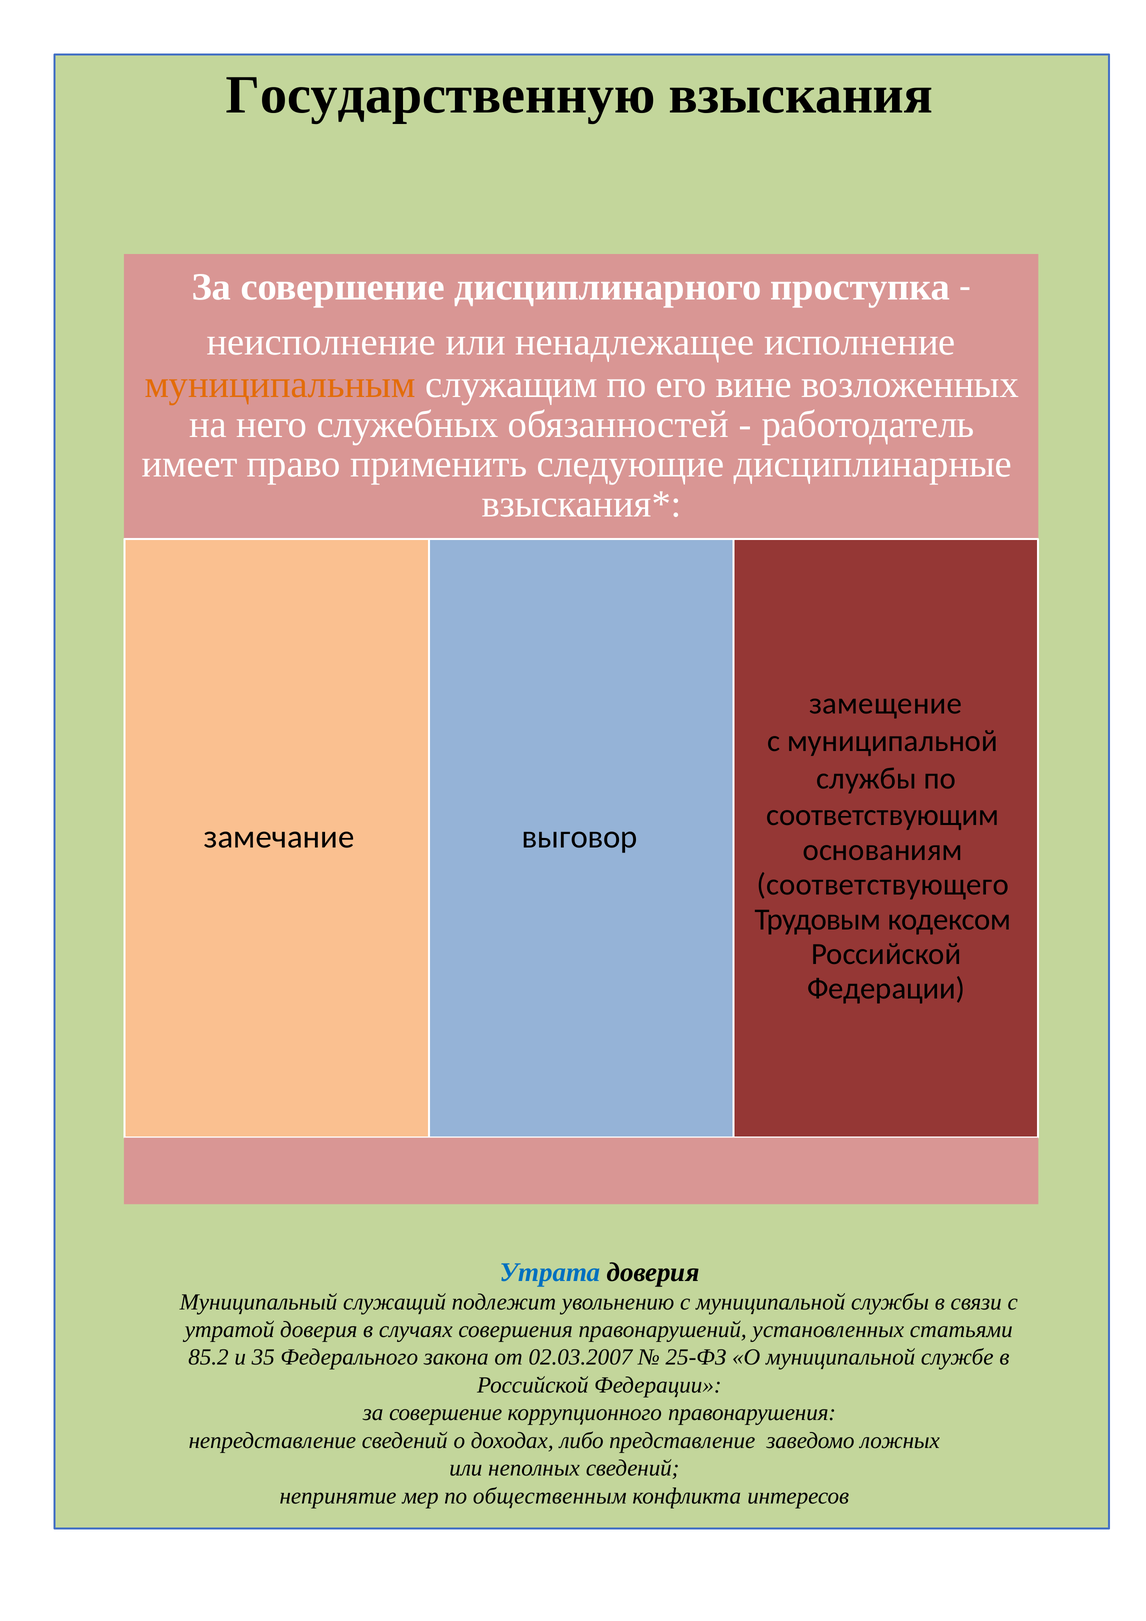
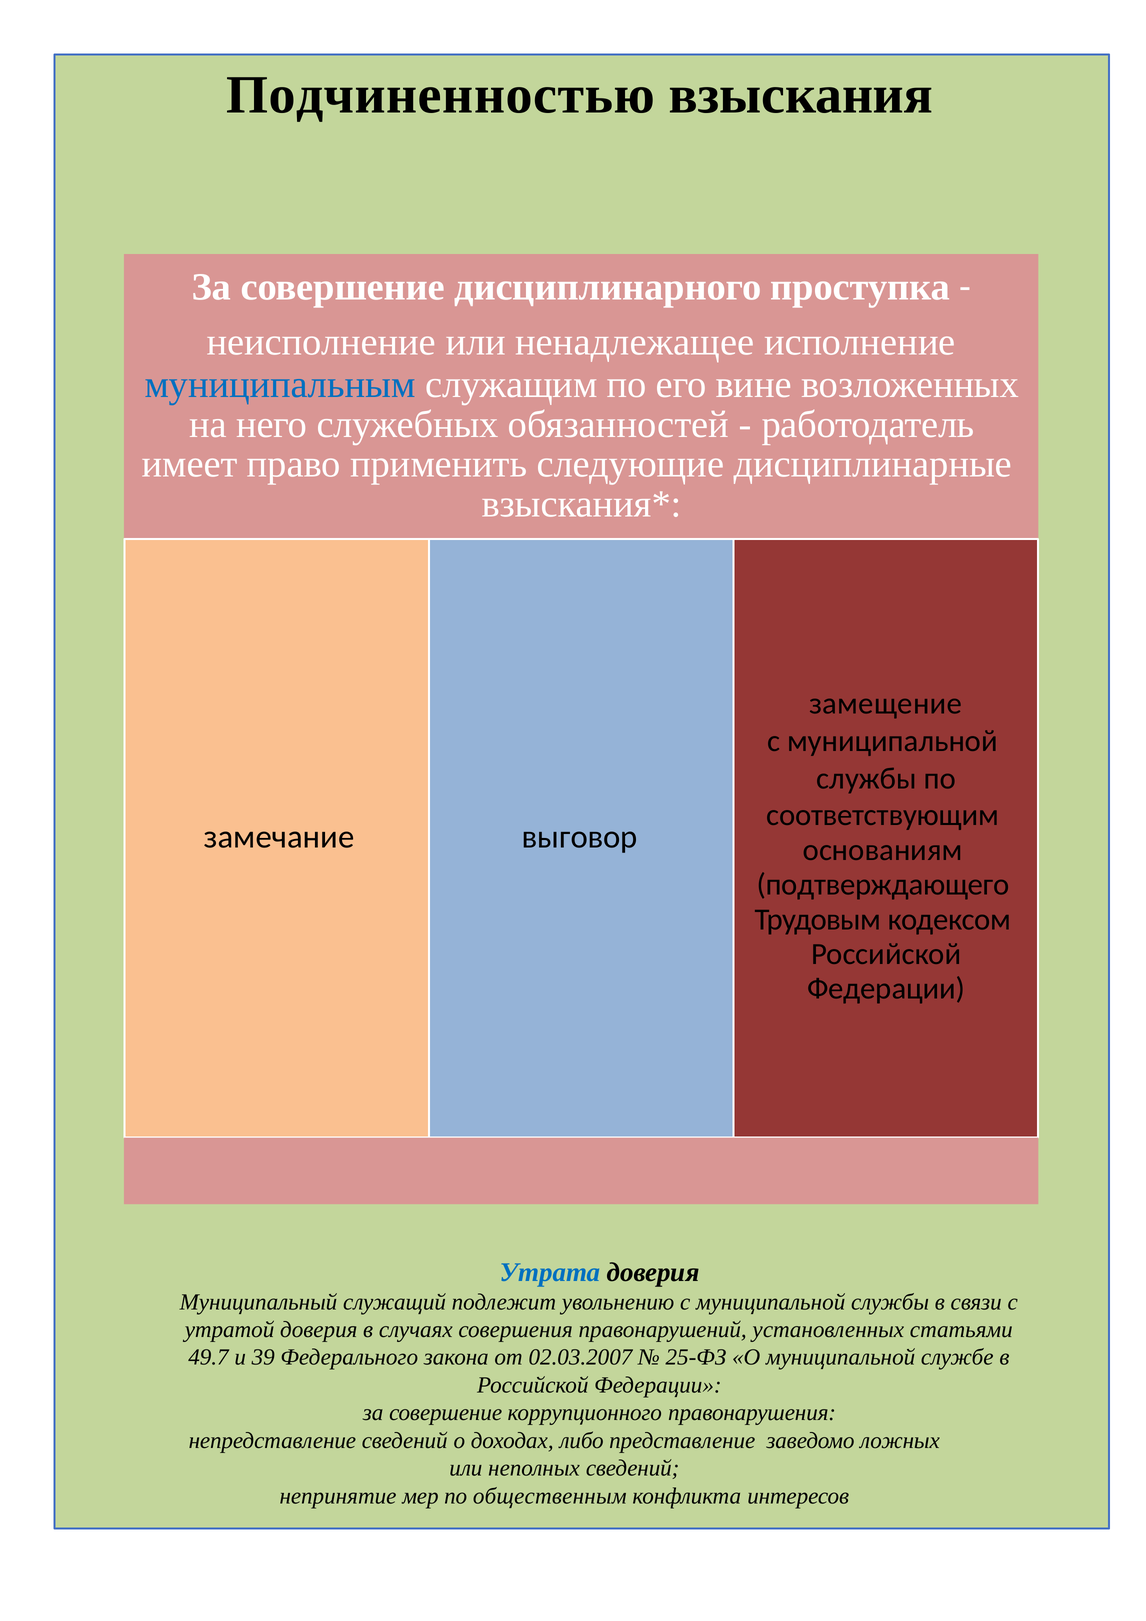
Государственную: Государственную -> Подчиненностью
муниципальным colour: orange -> blue
соответствующего: соответствующего -> подтверждающего
85.2: 85.2 -> 49.7
35: 35 -> 39
